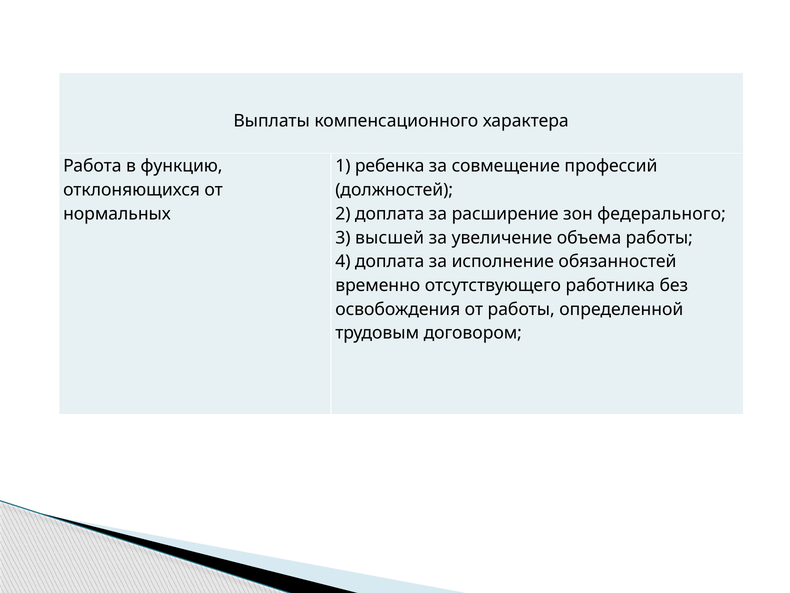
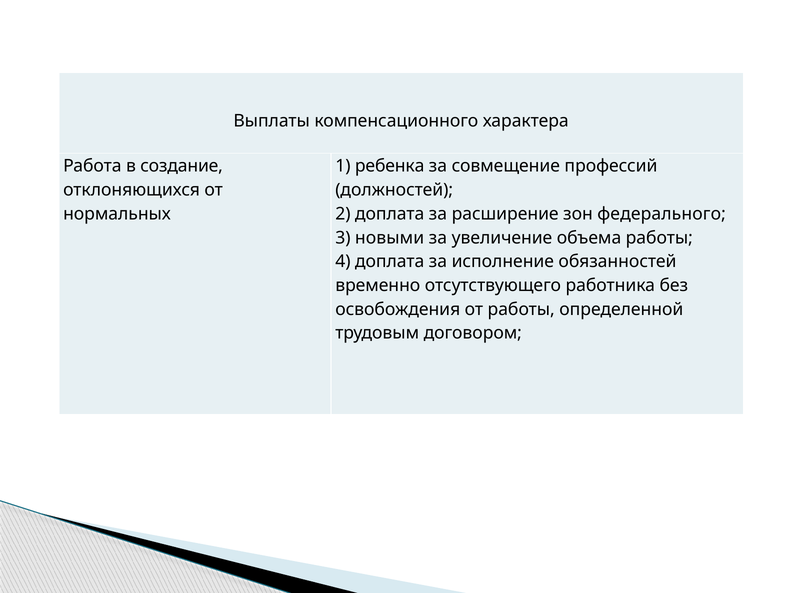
функцию: функцию -> создание
высшей: высшей -> новыми
